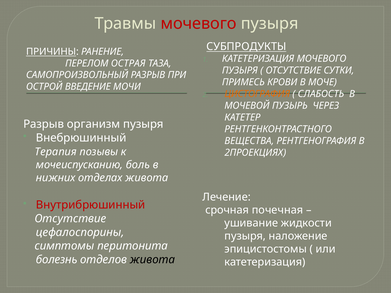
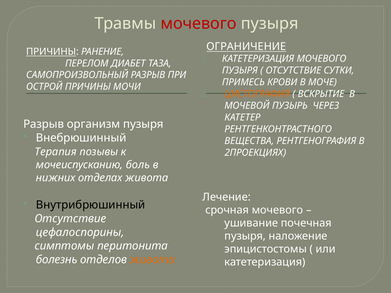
СУБПРОДУКТЫ: СУБПРОДУКТЫ -> ОГРАНИЧЕНИЕ
ОСТРАЯ: ОСТРАЯ -> ДИАБЕТ
ОСТРОЙ ВВЕДЕНИЕ: ВВЕДЕНИЕ -> ПРИЧИНЫ
СЛАБОСТЬ: СЛАБОСТЬ -> ВСКРЫТИЕ
Внутрибрюшинный colour: red -> black
срочная почечная: почечная -> мочевого
жидкости: жидкости -> почечная
живота at (153, 260) colour: black -> orange
